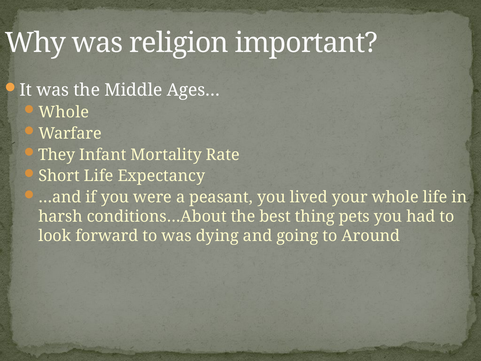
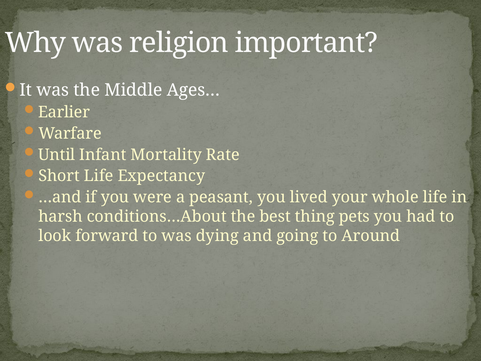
Whole at (64, 112): Whole -> Earlier
They: They -> Until
